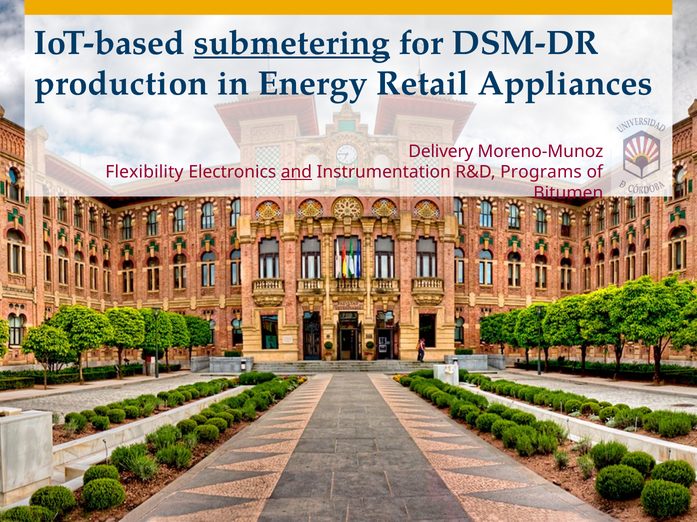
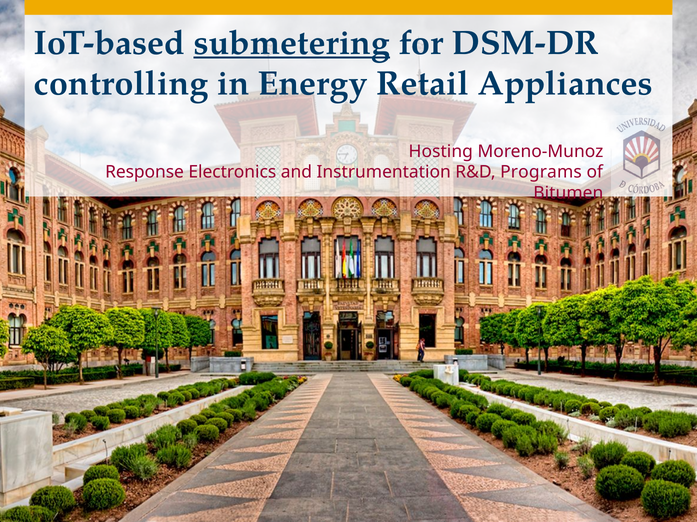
production: production -> controlling
Delivery: Delivery -> Hosting
Flexibility: Flexibility -> Response
and underline: present -> none
